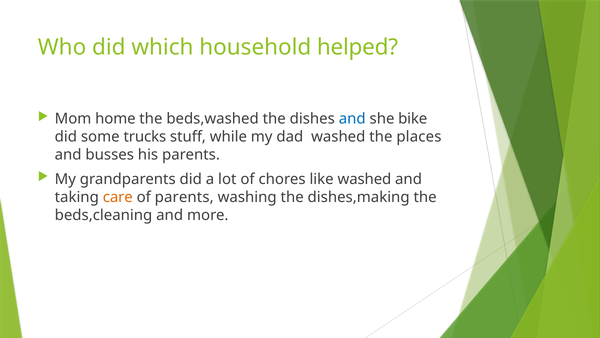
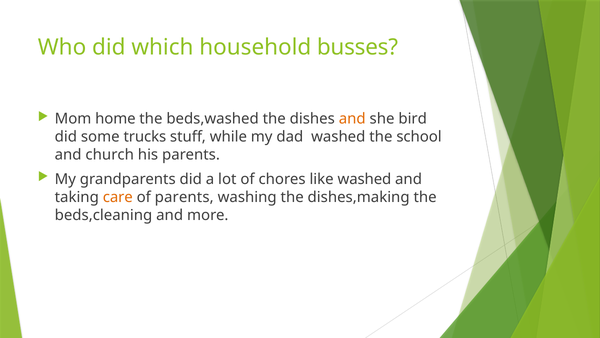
helped: helped -> busses
and at (352, 119) colour: blue -> orange
bike: bike -> bird
places: places -> school
busses: busses -> church
